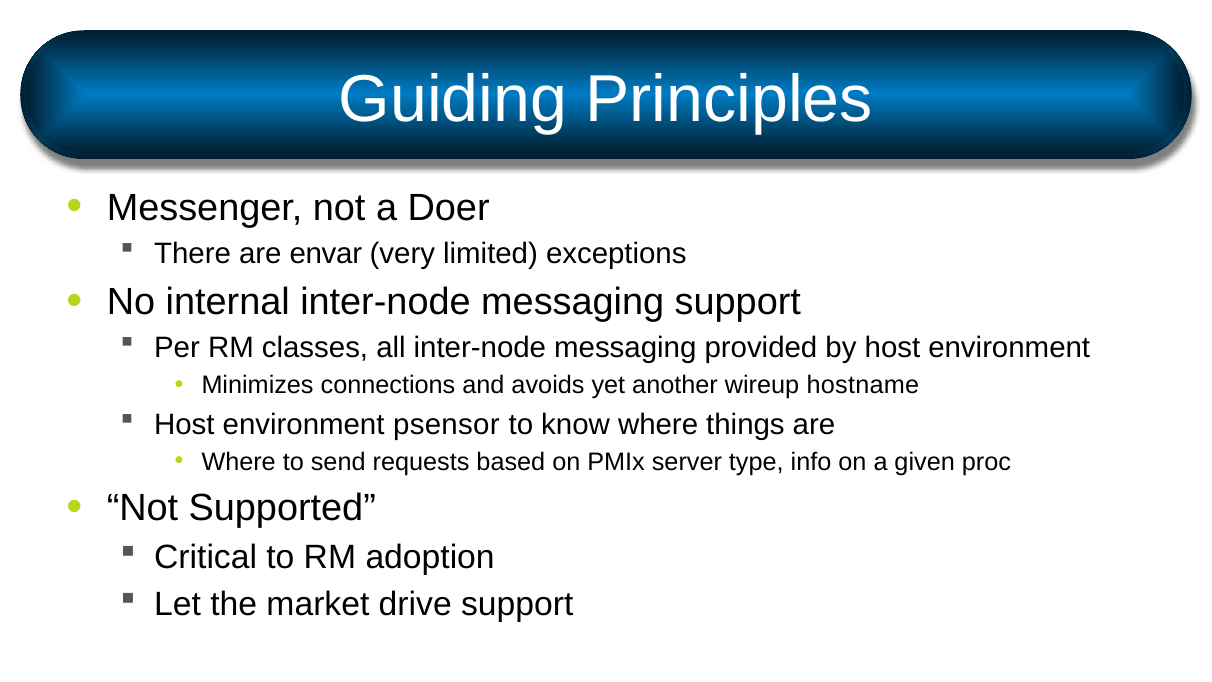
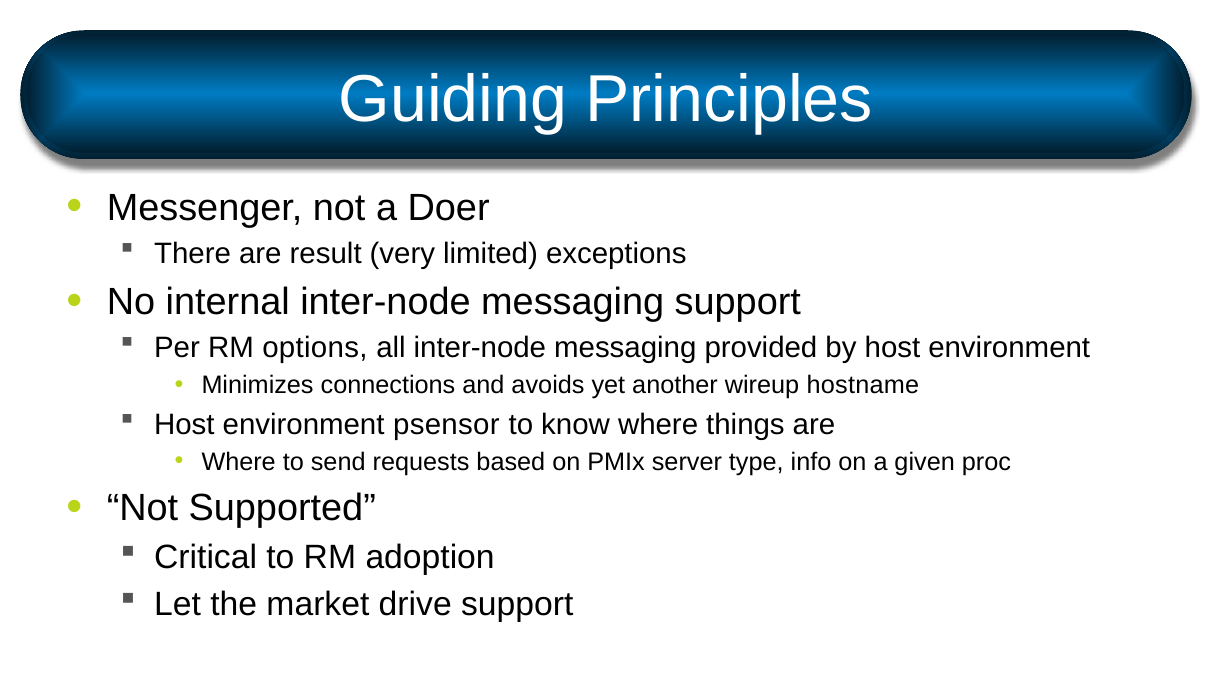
envar: envar -> result
classes: classes -> options
